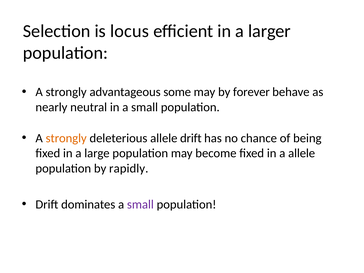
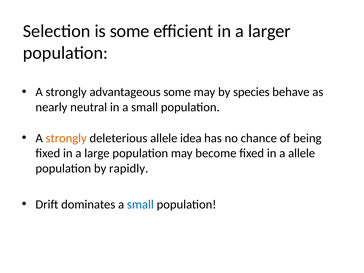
is locus: locus -> some
forever: forever -> species
allele drift: drift -> idea
small at (140, 204) colour: purple -> blue
